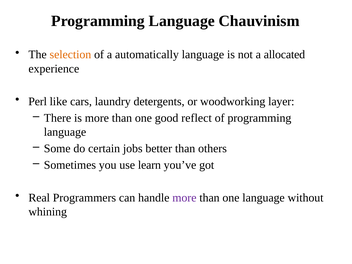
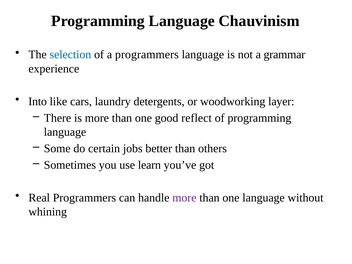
selection colour: orange -> blue
a automatically: automatically -> programmers
allocated: allocated -> grammar
Perl: Perl -> Into
